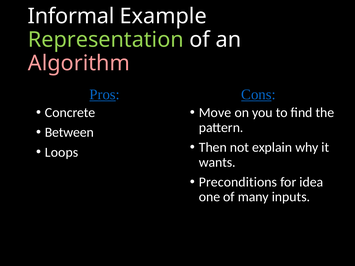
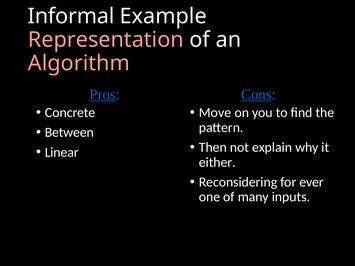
Representation colour: light green -> pink
Loops: Loops -> Linear
wants: wants -> either
Preconditions: Preconditions -> Reconsidering
idea: idea -> ever
